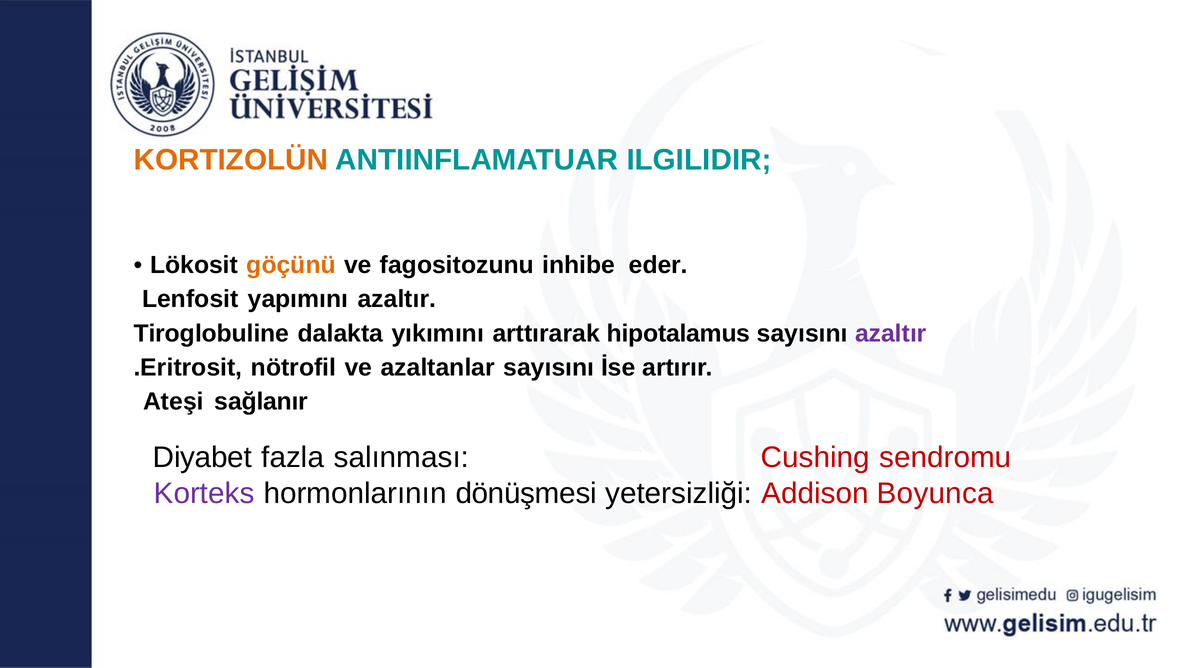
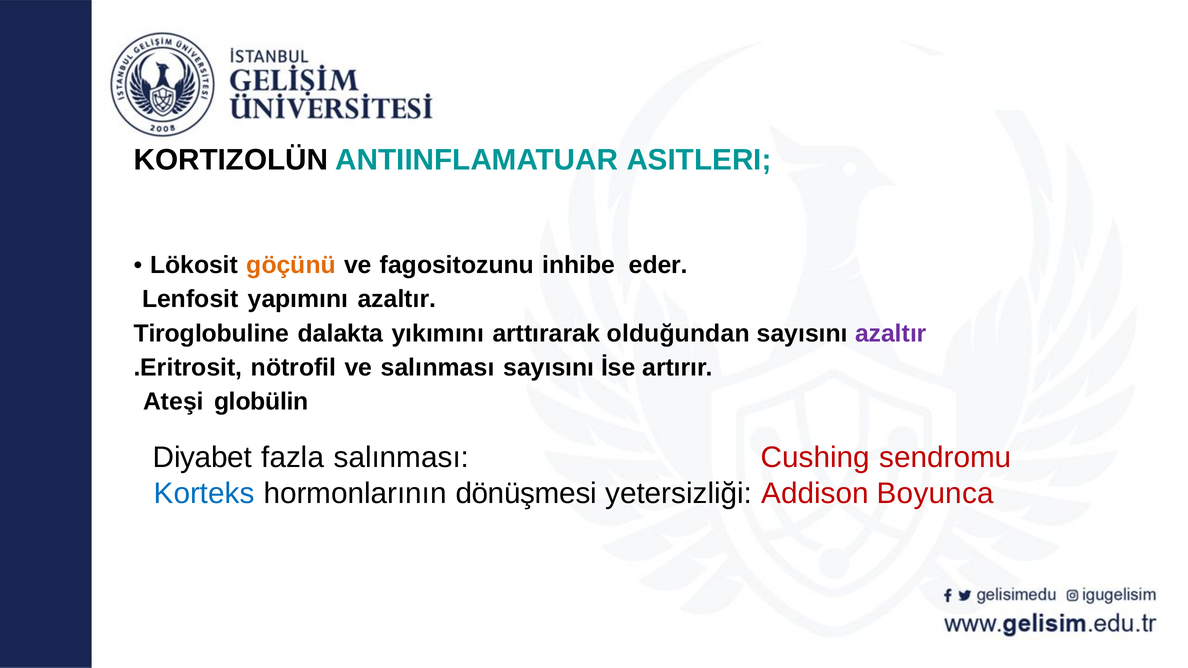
KORTIZOLÜN colour: orange -> black
ILGILIDIR: ILGILIDIR -> ASITLERI
hipotalamus: hipotalamus -> olduğundan
ve azaltanlar: azaltanlar -> salınması
sağlanır: sağlanır -> globülin
Korteks colour: purple -> blue
